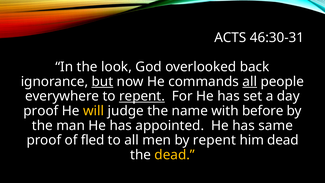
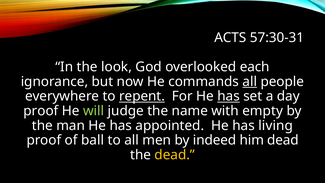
46:30-31: 46:30-31 -> 57:30-31
back: back -> each
but underline: present -> none
has at (229, 96) underline: none -> present
will colour: yellow -> light green
before: before -> empty
same: same -> living
fled: fled -> ball
by repent: repent -> indeed
